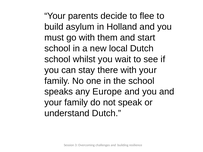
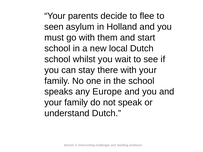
build: build -> seen
